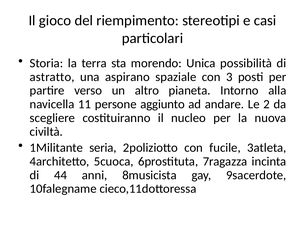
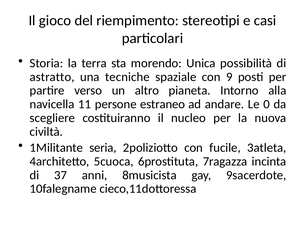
aspirano: aspirano -> tecniche
3: 3 -> 9
aggiunto: aggiunto -> estraneo
2: 2 -> 0
44: 44 -> 37
